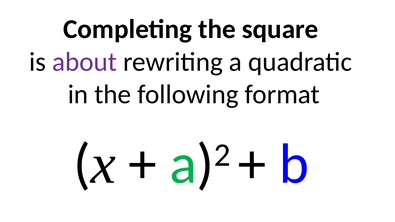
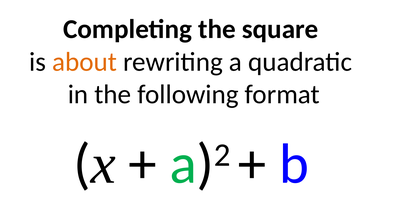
about colour: purple -> orange
